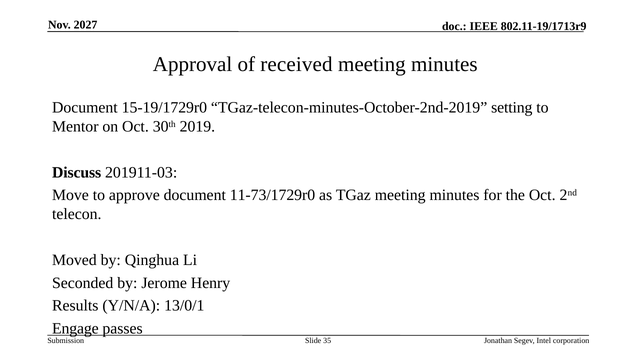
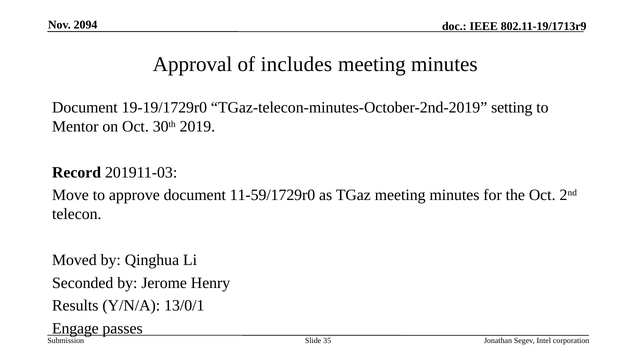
2027: 2027 -> 2094
received: received -> includes
15-19/1729r0: 15-19/1729r0 -> 19-19/1729r0
Discuss: Discuss -> Record
11-73/1729r0: 11-73/1729r0 -> 11-59/1729r0
